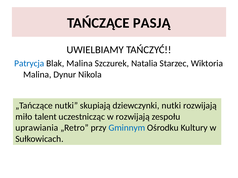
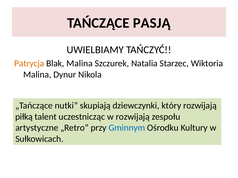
Patrycja colour: blue -> orange
dziewczynki nutki: nutki -> który
miło: miło -> piłką
uprawiania: uprawiania -> artystyczne
